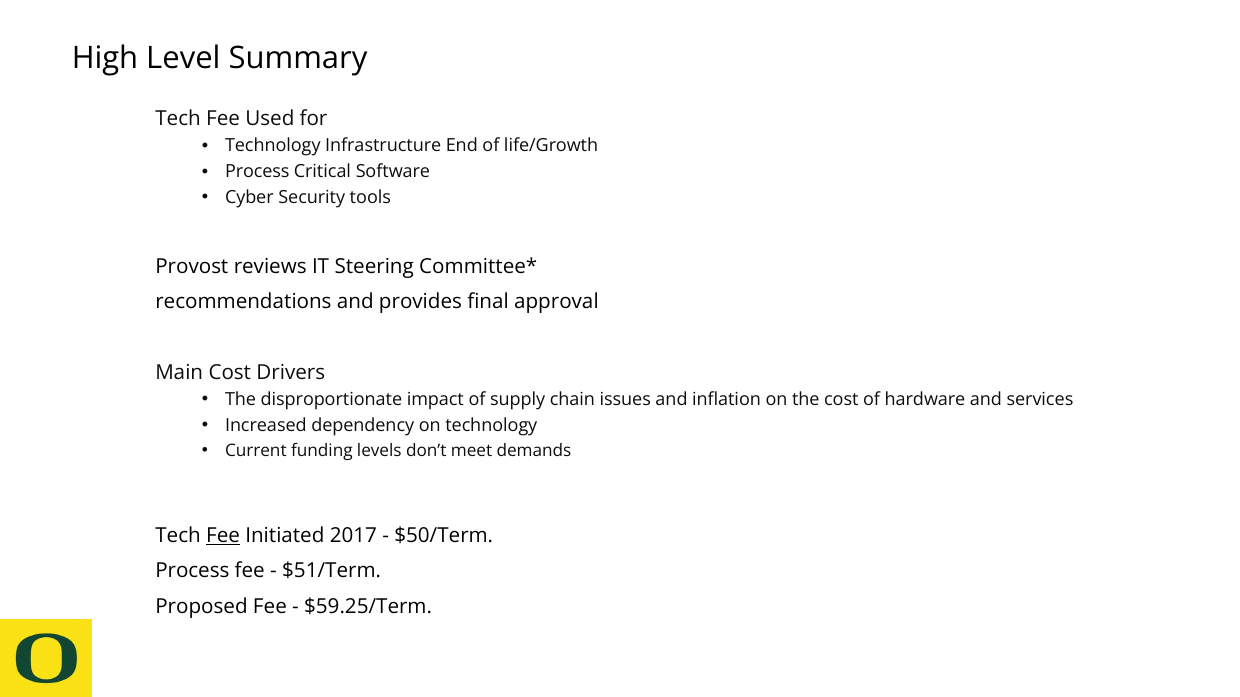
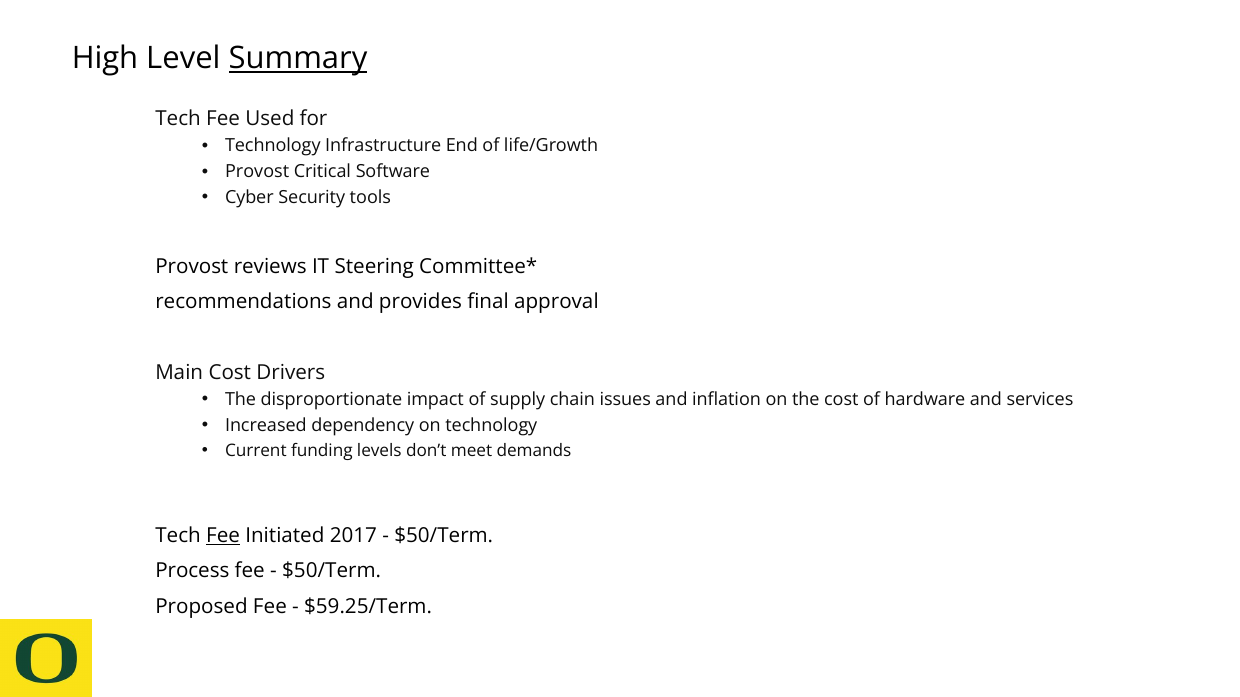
Summary underline: none -> present
Process at (257, 172): Process -> Provost
$51/Term at (332, 572): $51/Term -> $50/Term
